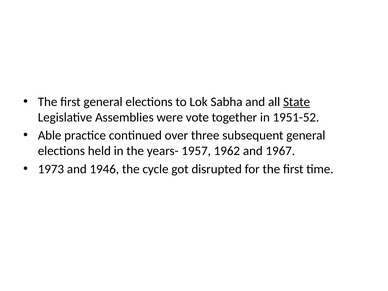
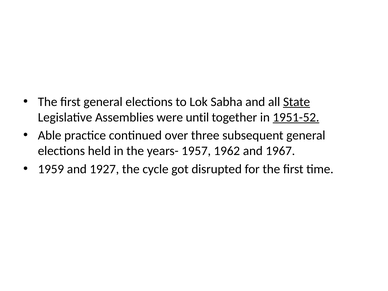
vote: vote -> until
1951-52 underline: none -> present
1973: 1973 -> 1959
1946: 1946 -> 1927
